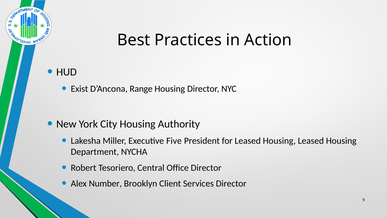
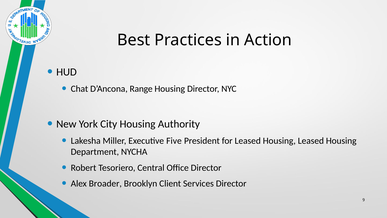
Exist: Exist -> Chat
Number: Number -> Broader
